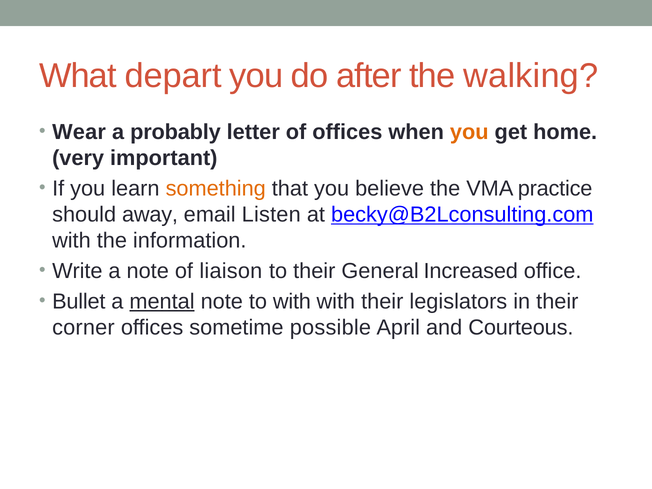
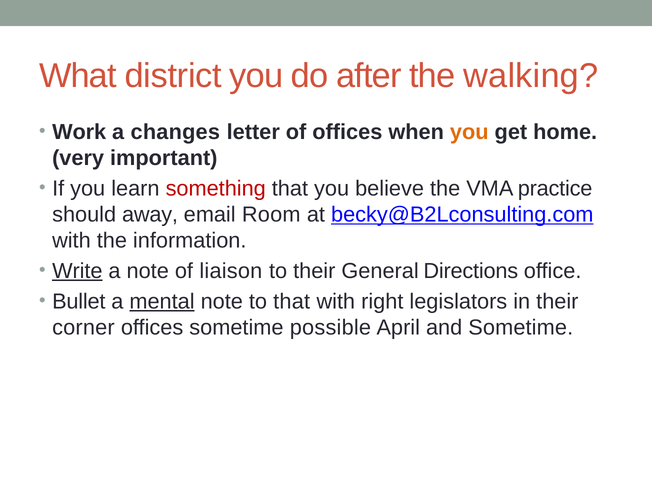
depart: depart -> district
Wear: Wear -> Work
probably: probably -> changes
something colour: orange -> red
Listen: Listen -> Room
Write underline: none -> present
Increased: Increased -> Directions
to with: with -> that
with their: their -> right
and Courteous: Courteous -> Sometime
